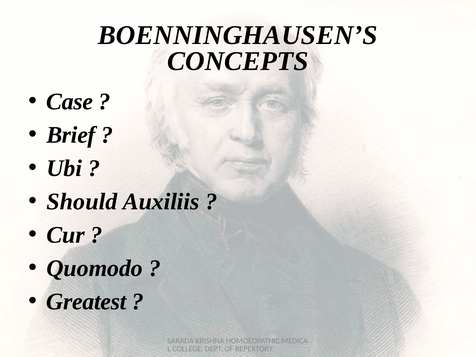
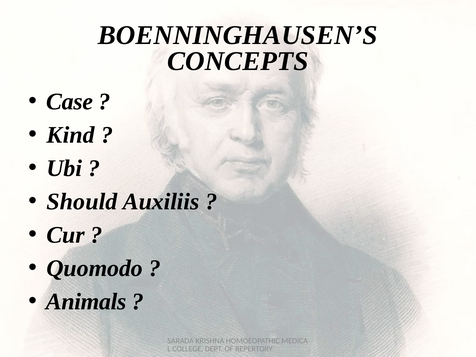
Brief: Brief -> Kind
Greatest: Greatest -> Animals
